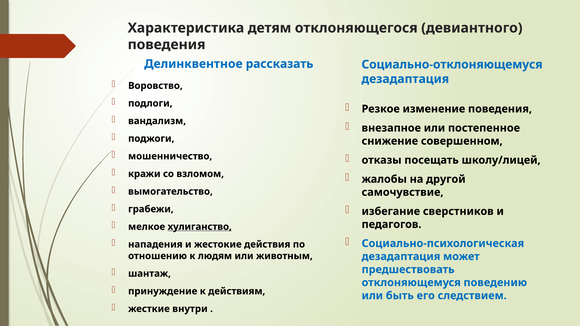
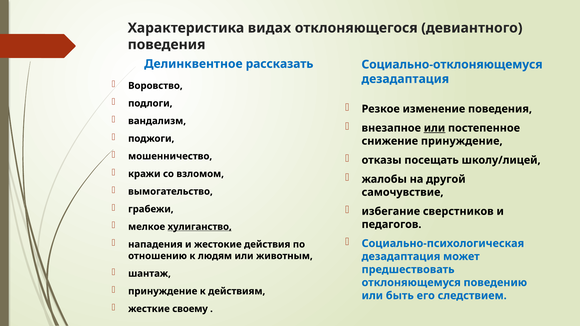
детям: детям -> видах
или at (434, 128) underline: none -> present
снижение совершенном: совершенном -> принуждение
внутри: внутри -> своему
